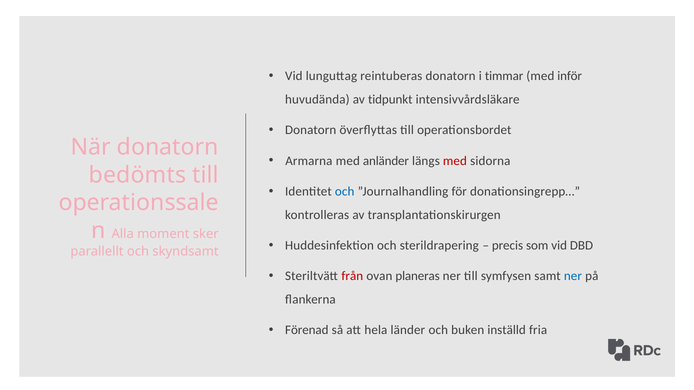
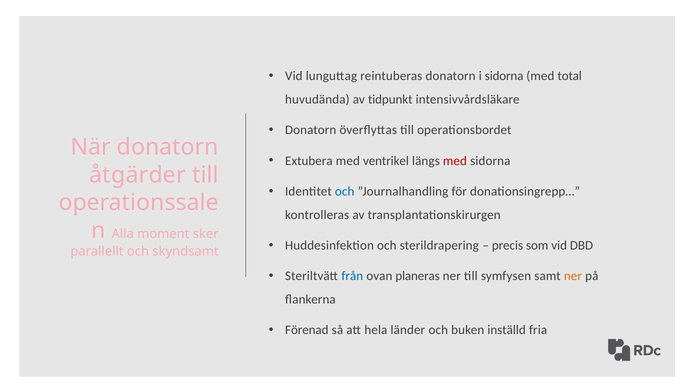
i timmar: timmar -> sidorna
inför: inför -> total
Armarna: Armarna -> Extubera
anländer: anländer -> ventrikel
bedömts: bedömts -> åtgärder
från colour: red -> blue
ner at (573, 276) colour: blue -> orange
